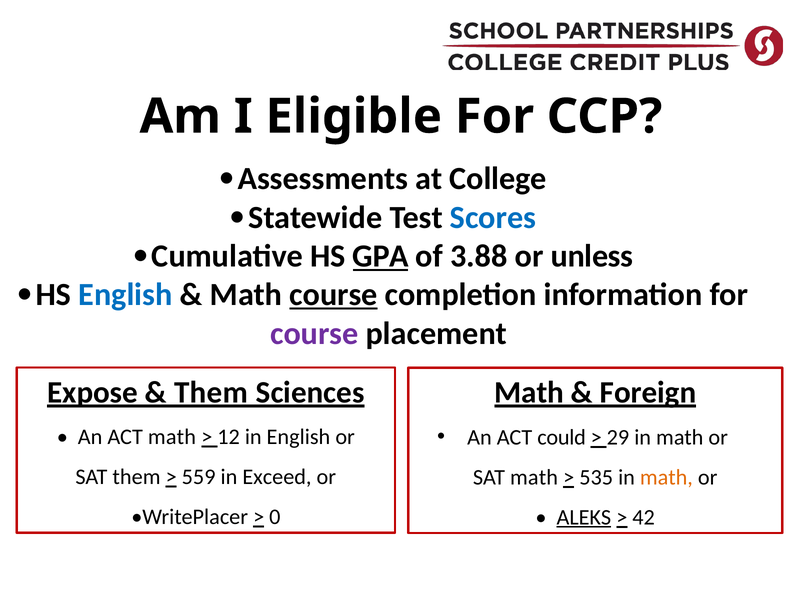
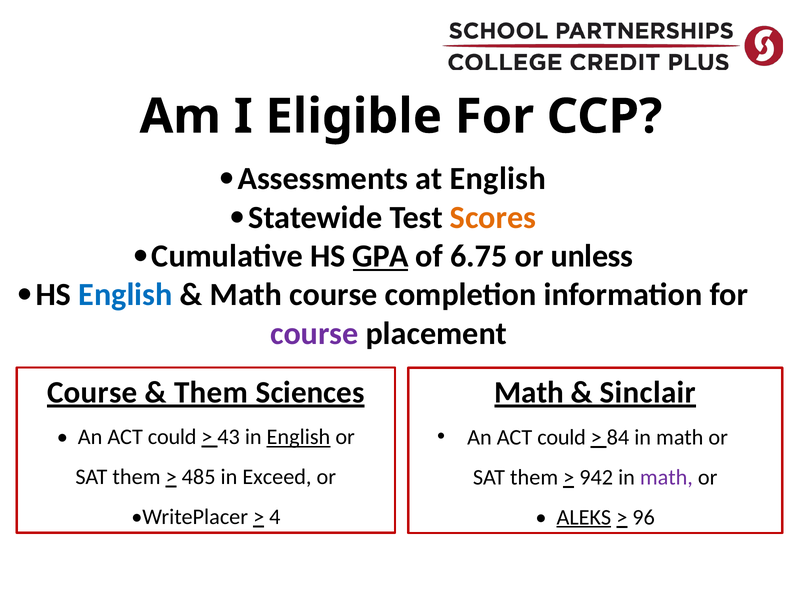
at College: College -> English
Scores colour: blue -> orange
3.88: 3.88 -> 6.75
course at (333, 295) underline: present -> none
Expose at (93, 392): Expose -> Course
Foreign: Foreign -> Sinclair
29: 29 -> 84
math at (172, 437): math -> could
12: 12 -> 43
English at (298, 437) underline: none -> present
559: 559 -> 485
math at (534, 477): math -> them
535: 535 -> 942
math at (666, 477) colour: orange -> purple
0: 0 -> 4
42: 42 -> 96
